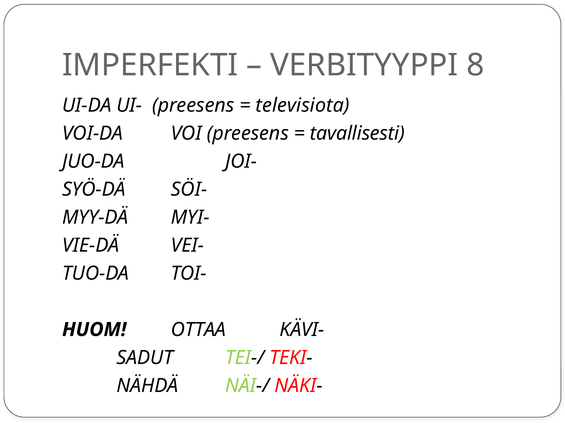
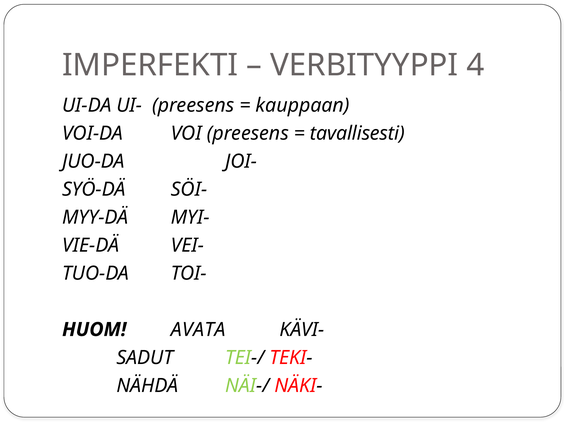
8: 8 -> 4
televisiota: televisiota -> kauppaan
OTTAA: OTTAA -> AVATA
